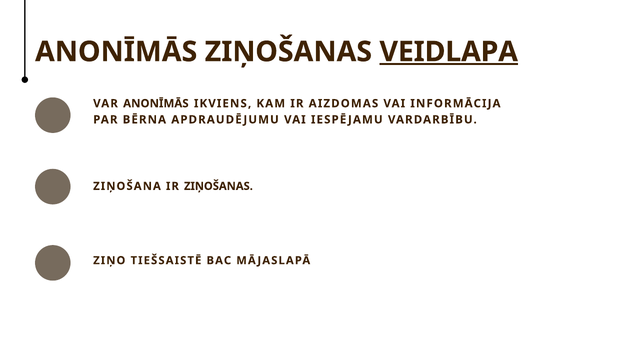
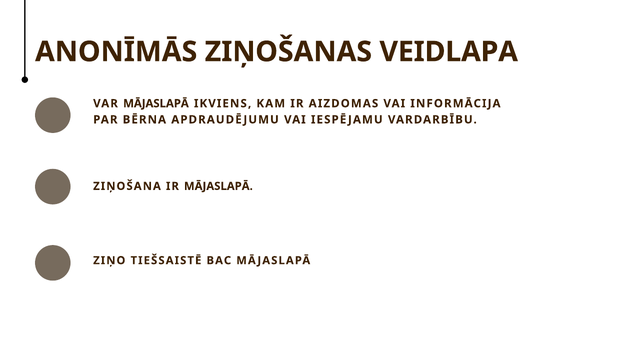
VEIDLAPA underline: present -> none
VAR ANONĪMĀS: ANONĪMĀS -> MĀJASLAPĀ
IR ZIŅOŠANAS: ZIŅOŠANAS -> MĀJASLAPĀ
